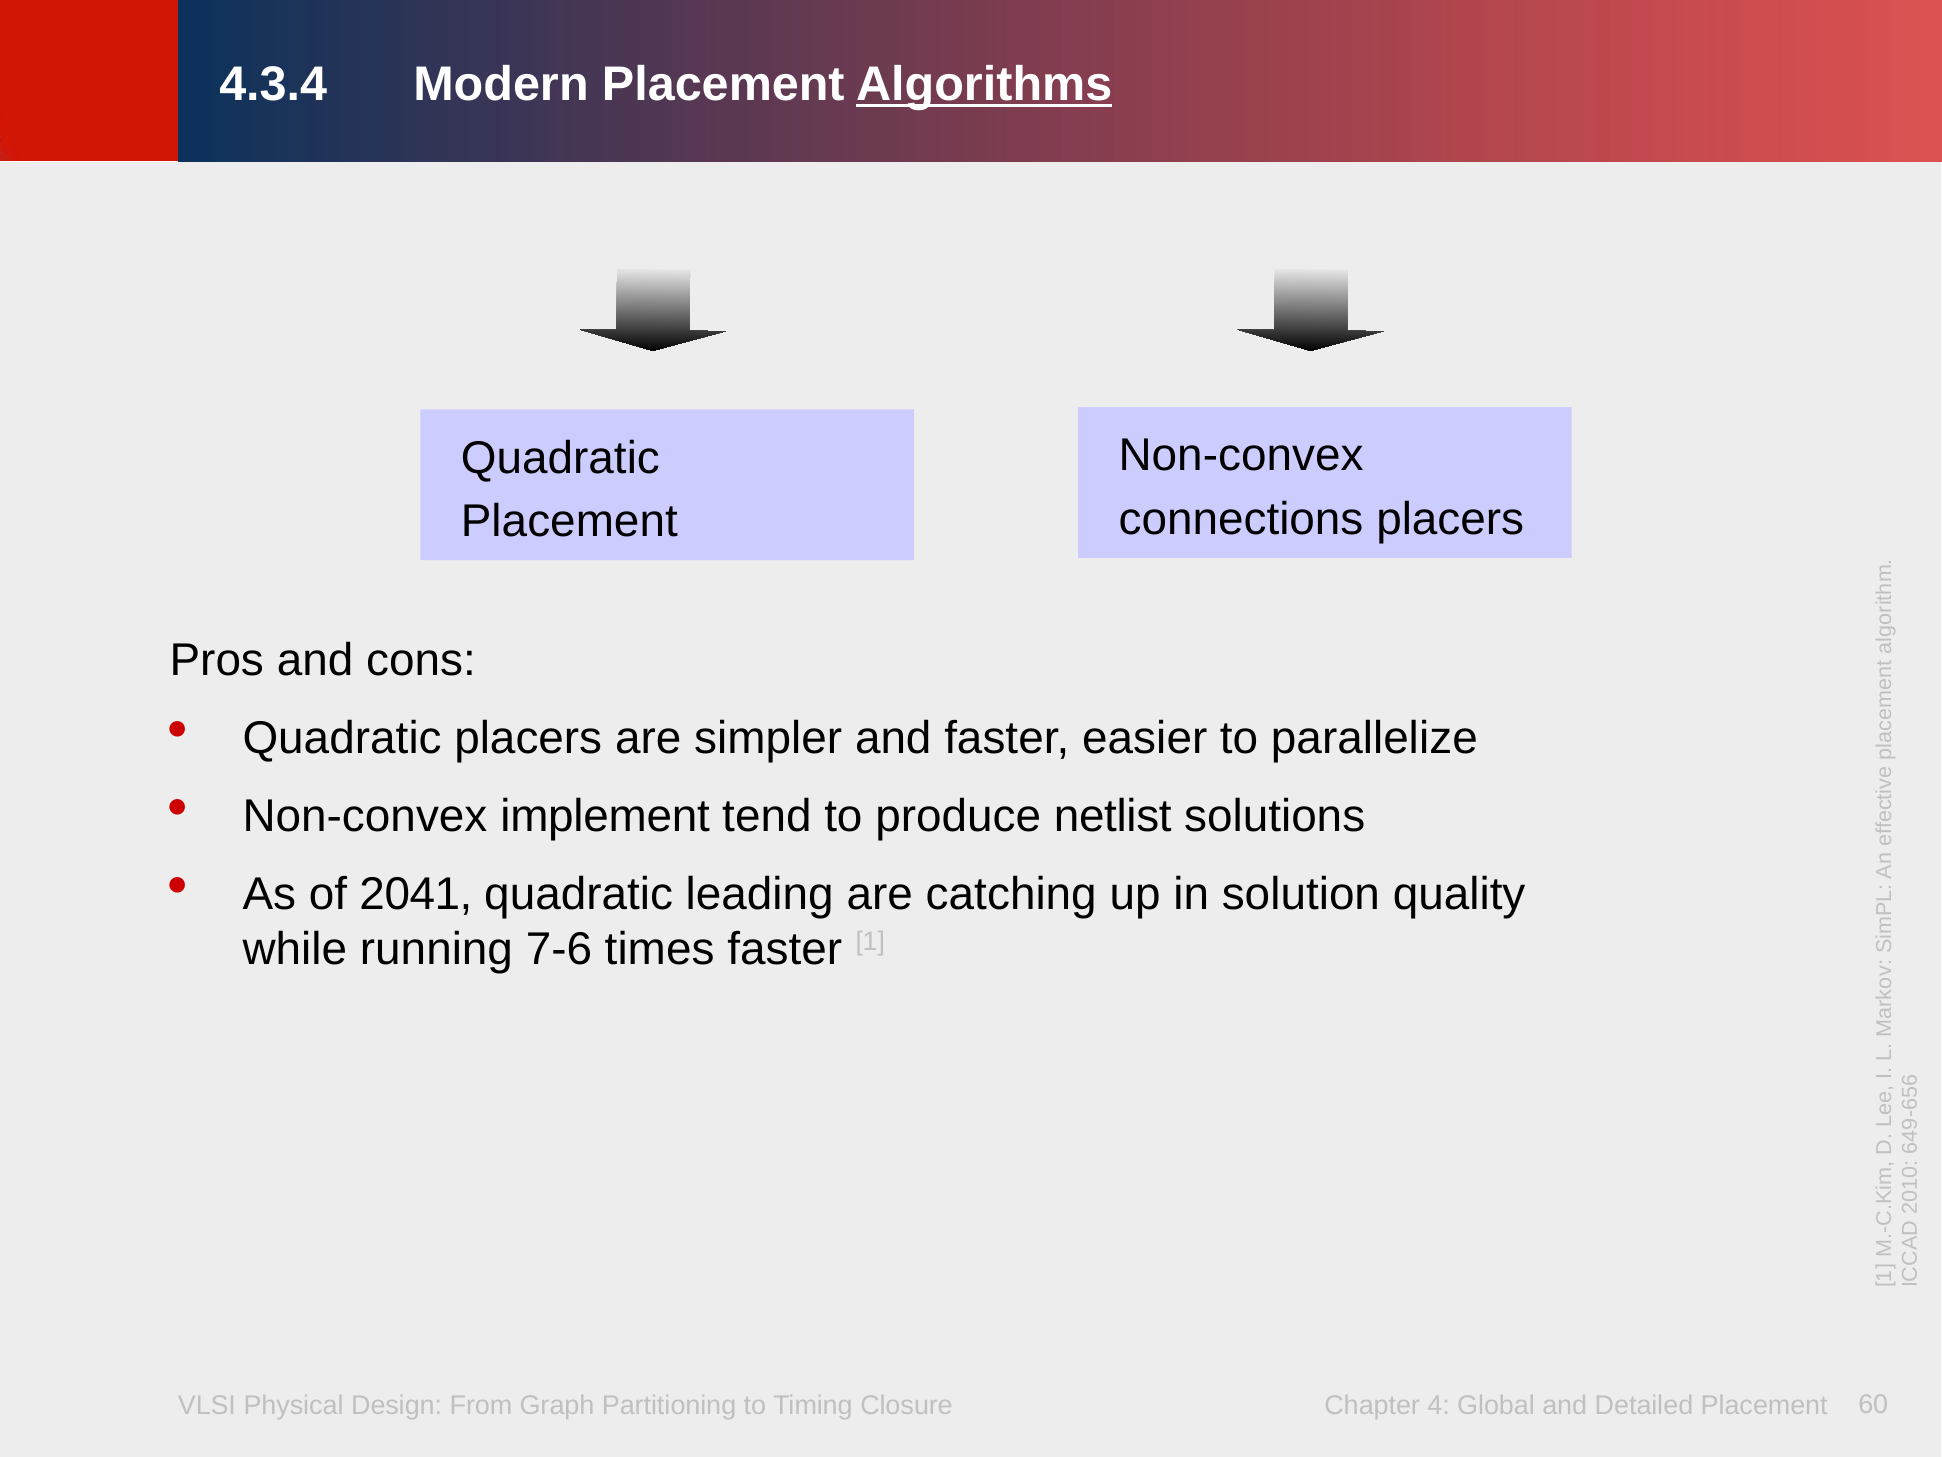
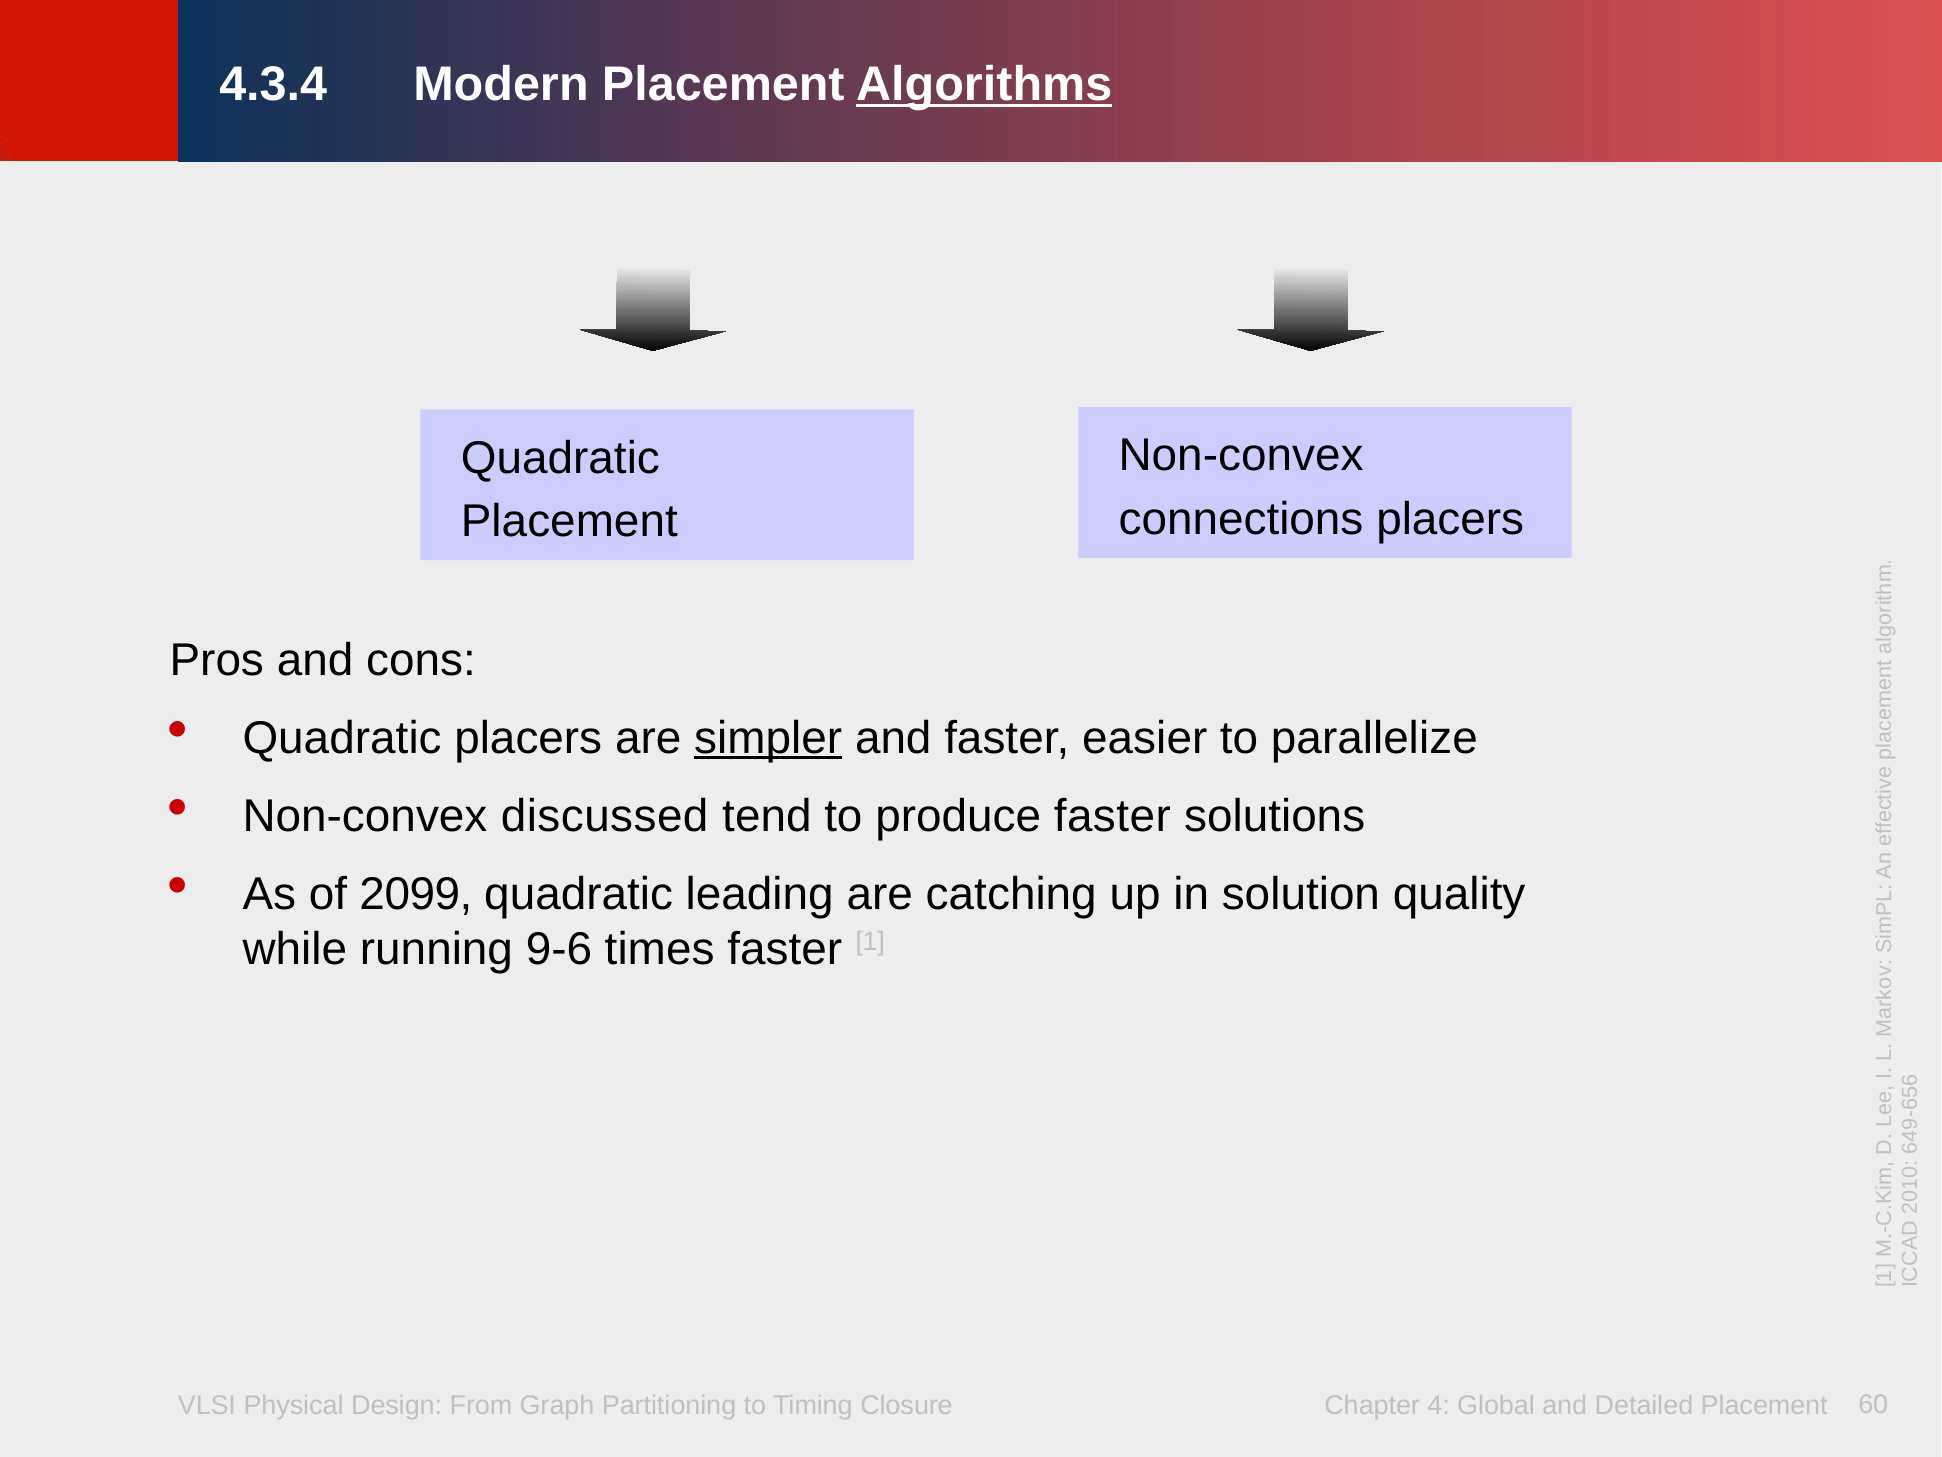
simpler underline: none -> present
implement: implement -> discussed
produce netlist: netlist -> faster
2041: 2041 -> 2099
7-6: 7-6 -> 9-6
